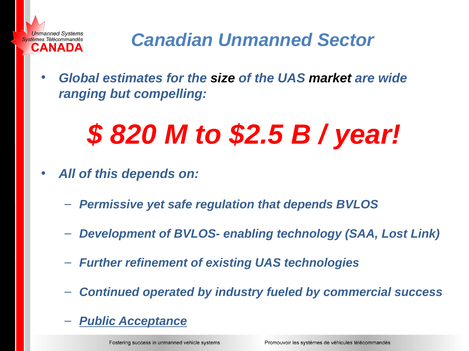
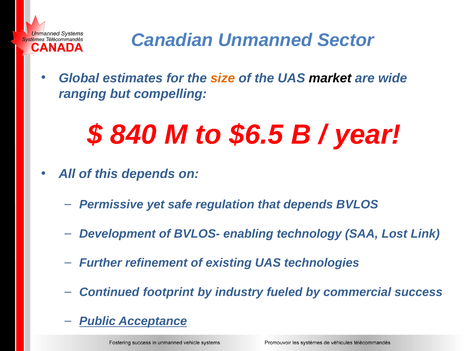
size colour: black -> orange
820: 820 -> 840
$2.5: $2.5 -> $6.5
operated: operated -> footprint
